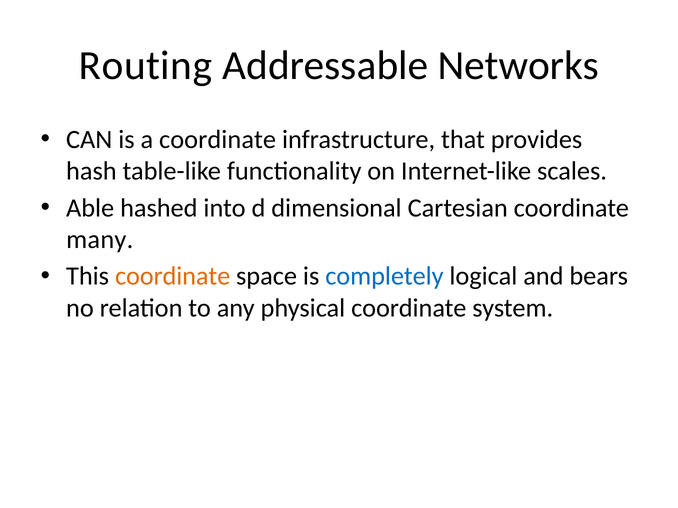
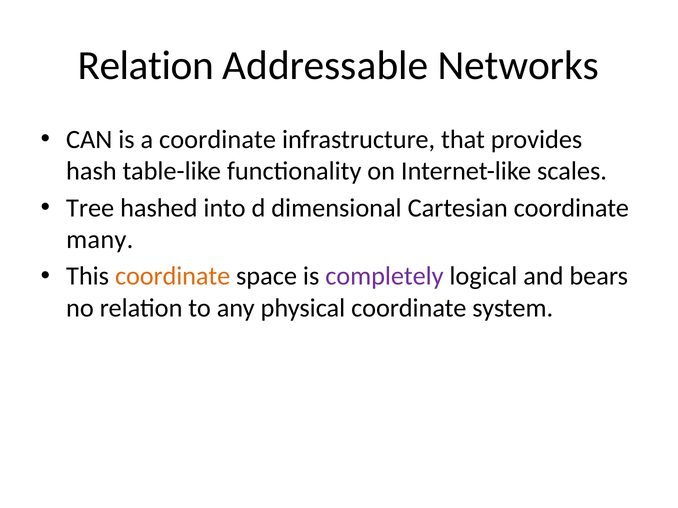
Routing at (145, 66): Routing -> Relation
Able: Able -> Tree
completely colour: blue -> purple
